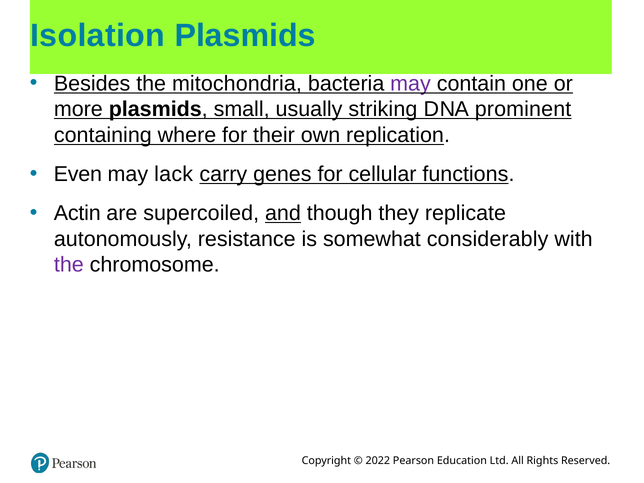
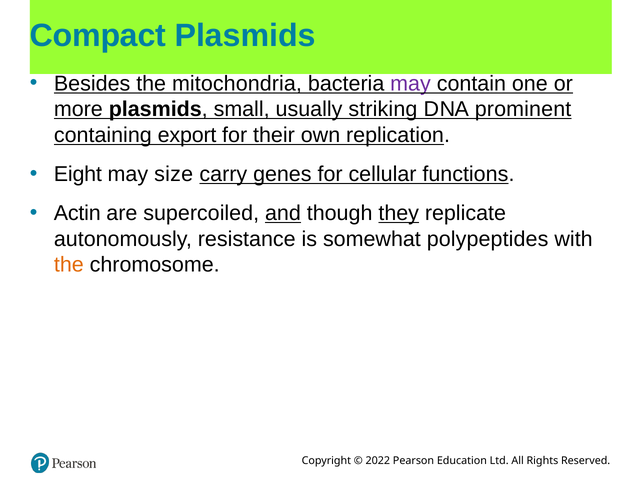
Isolation: Isolation -> Compact
where: where -> export
Even: Even -> Eight
lack: lack -> size
they underline: none -> present
considerably: considerably -> polypeptides
the at (69, 265) colour: purple -> orange
